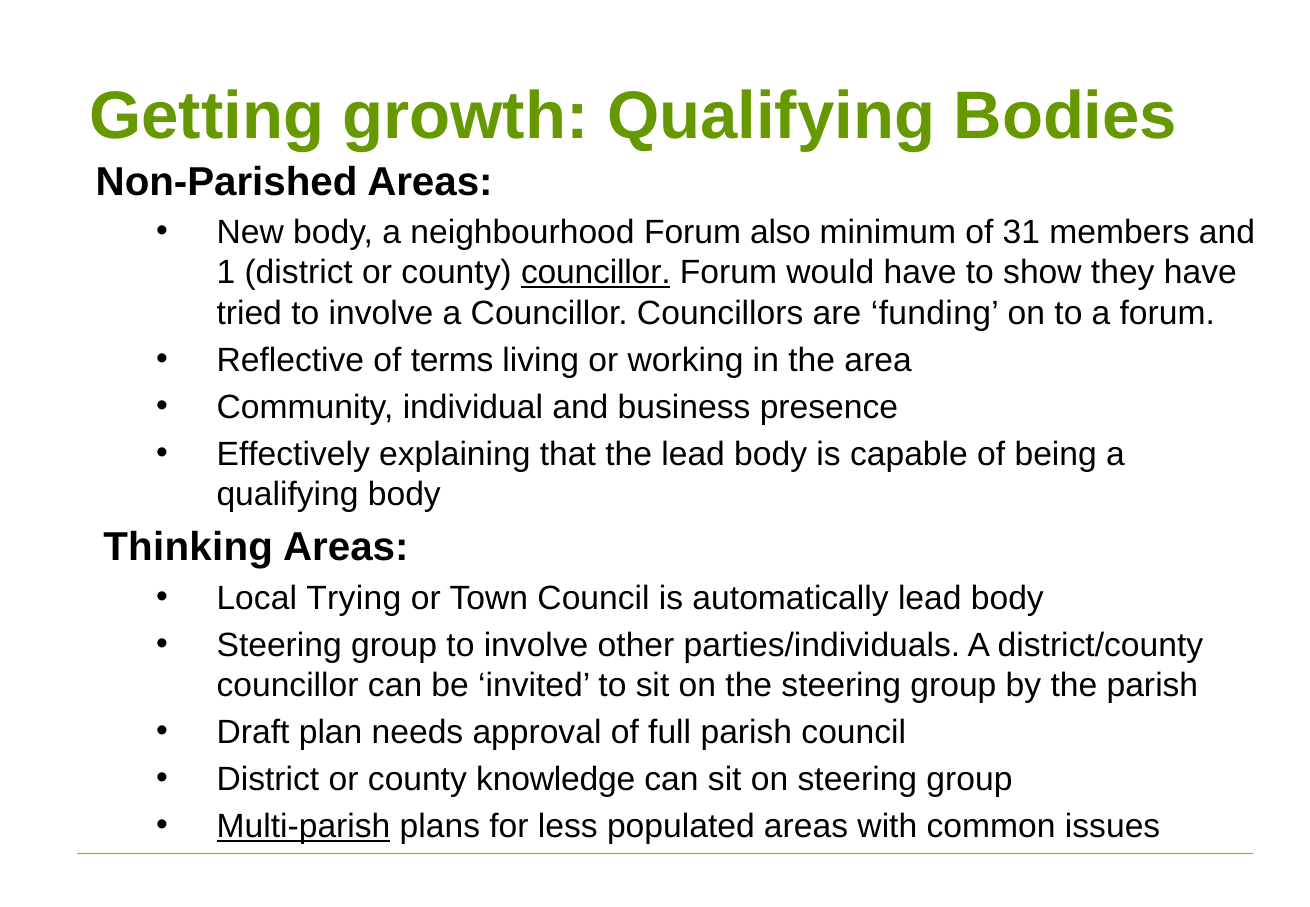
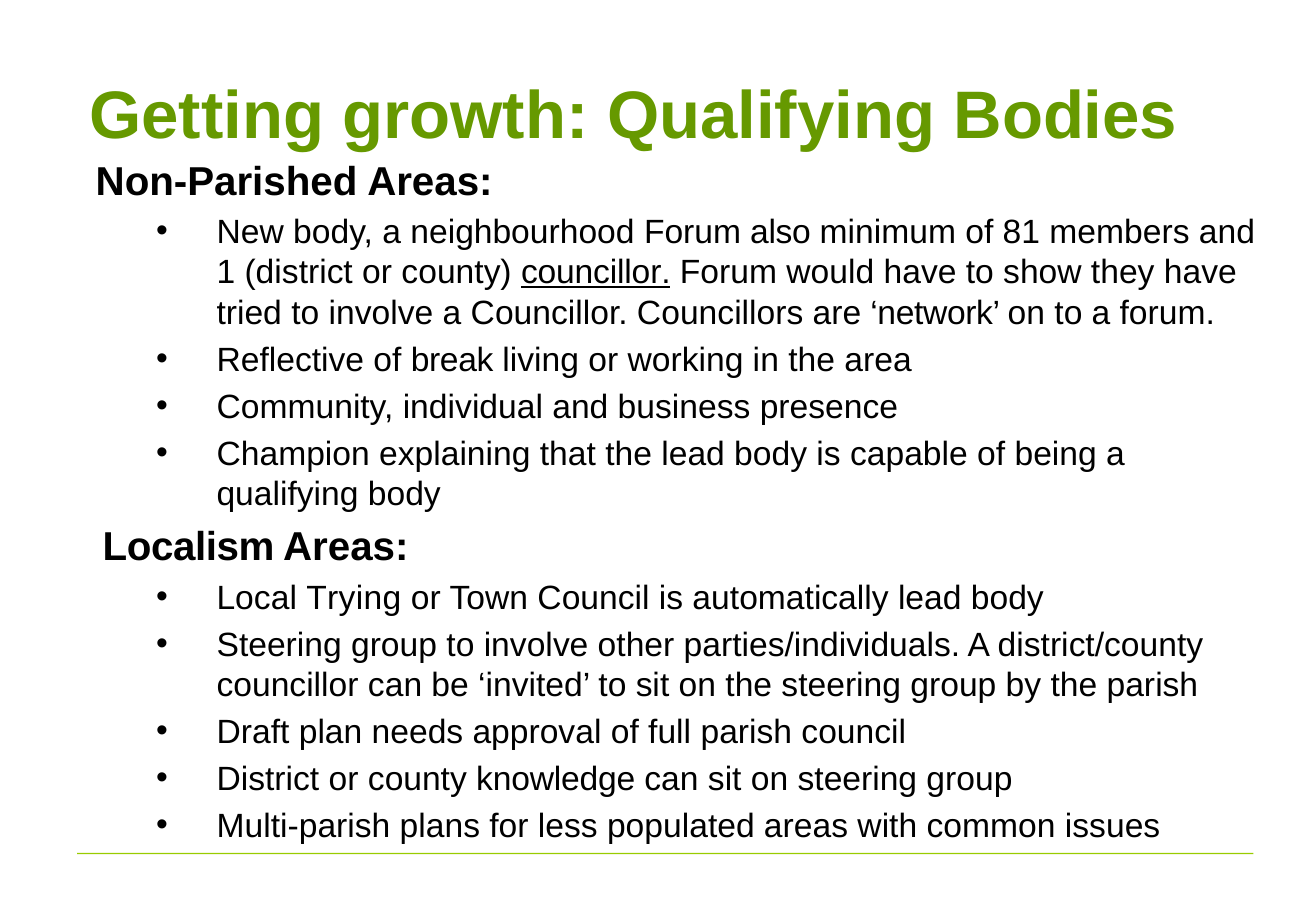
31: 31 -> 81
funding: funding -> network
terms: terms -> break
Effectively: Effectively -> Champion
Thinking: Thinking -> Localism
Multi-parish underline: present -> none
